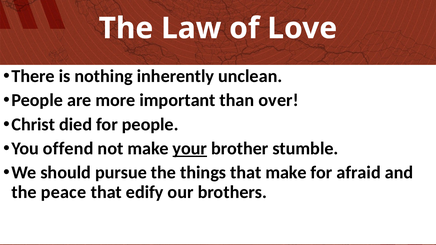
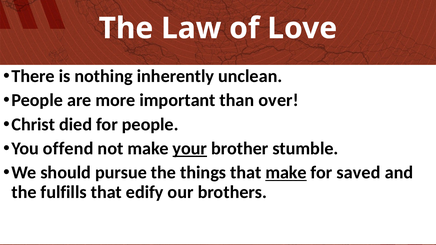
make at (286, 173) underline: none -> present
afraid: afraid -> saved
peace: peace -> fulfills
